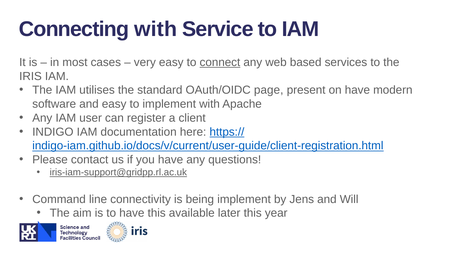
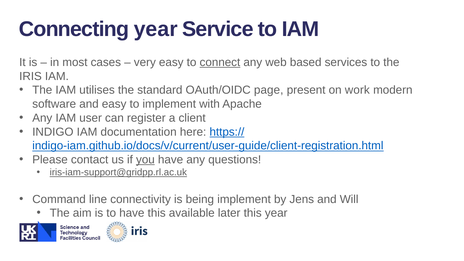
Connecting with: with -> year
on have: have -> work
you underline: none -> present
